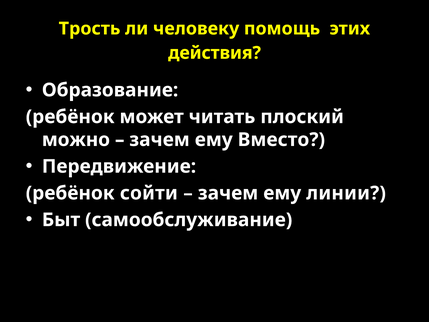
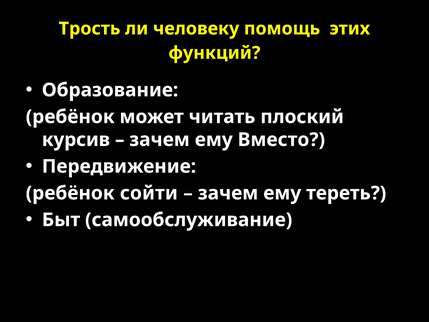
действия: действия -> функций
можно: можно -> курсив
линии: линии -> тереть
